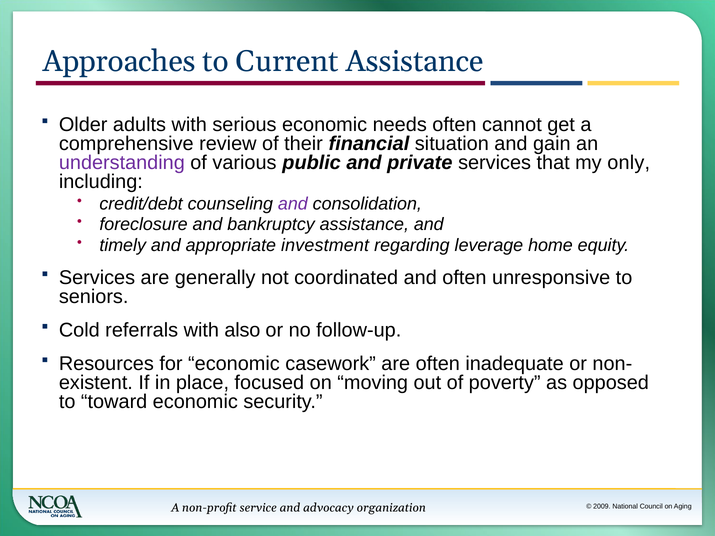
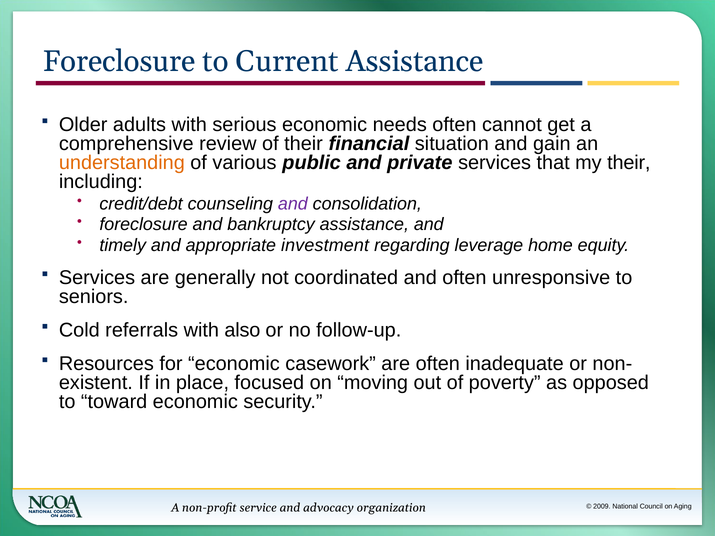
Approaches at (119, 62): Approaches -> Foreclosure
understanding colour: purple -> orange
my only: only -> their
